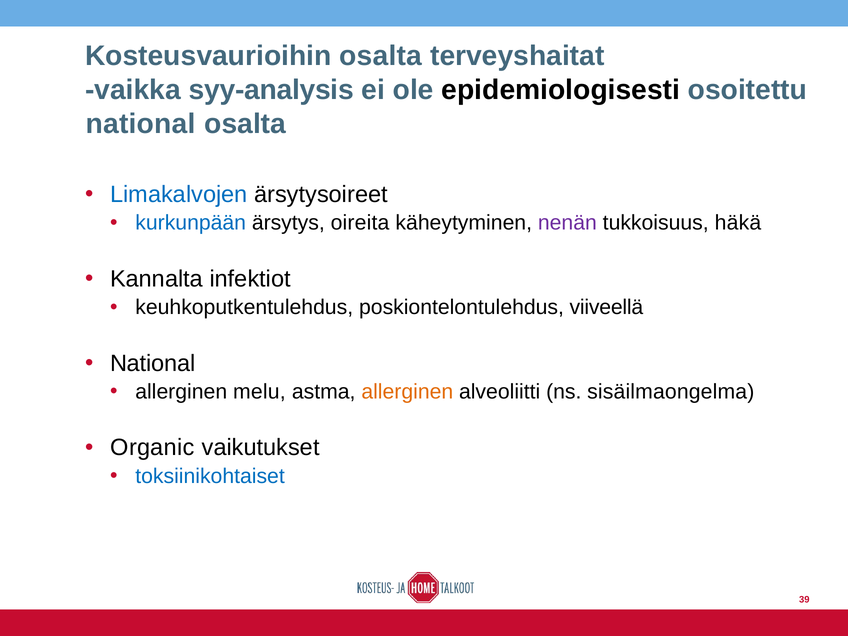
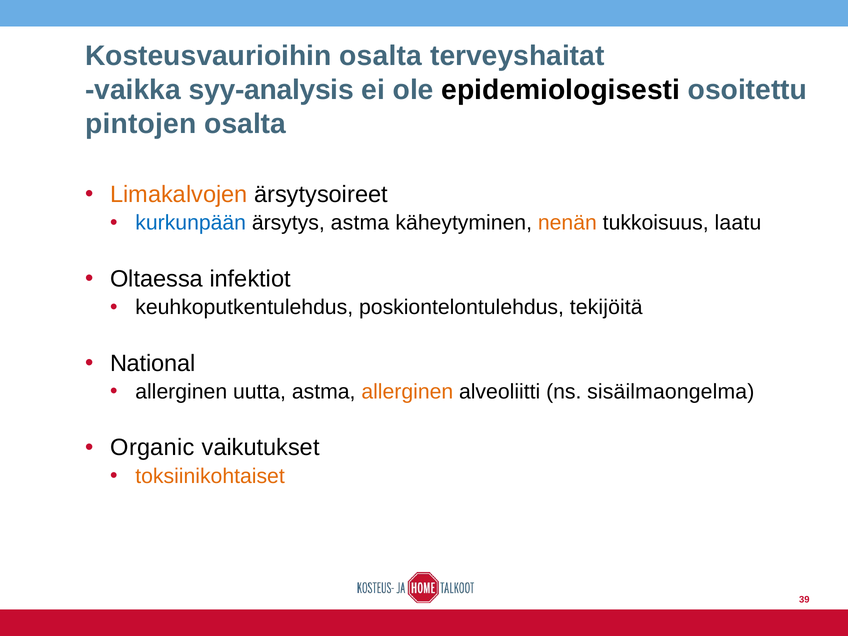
national at (141, 124): national -> pintojen
Limakalvojen colour: blue -> orange
ärsytys oireita: oireita -> astma
nenän colour: purple -> orange
häkä: häkä -> laatu
Kannalta: Kannalta -> Oltaessa
viiveellä: viiveellä -> tekijöitä
melu: melu -> uutta
toksiinikohtaiset colour: blue -> orange
